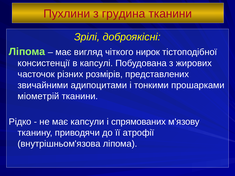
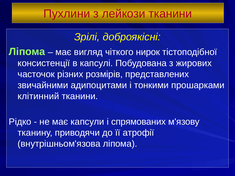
грудина: грудина -> лейкози
міометрій: міометрій -> клітинний
